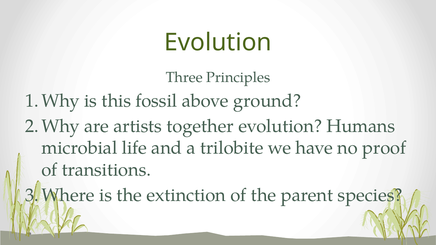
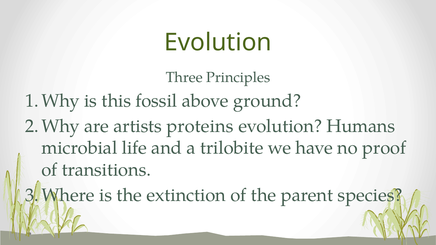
together: together -> proteins
